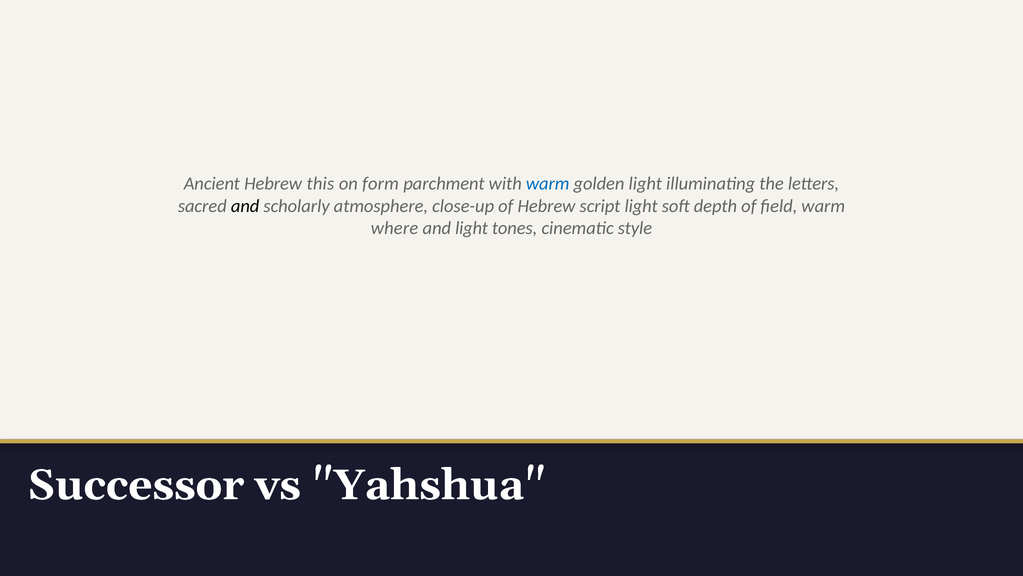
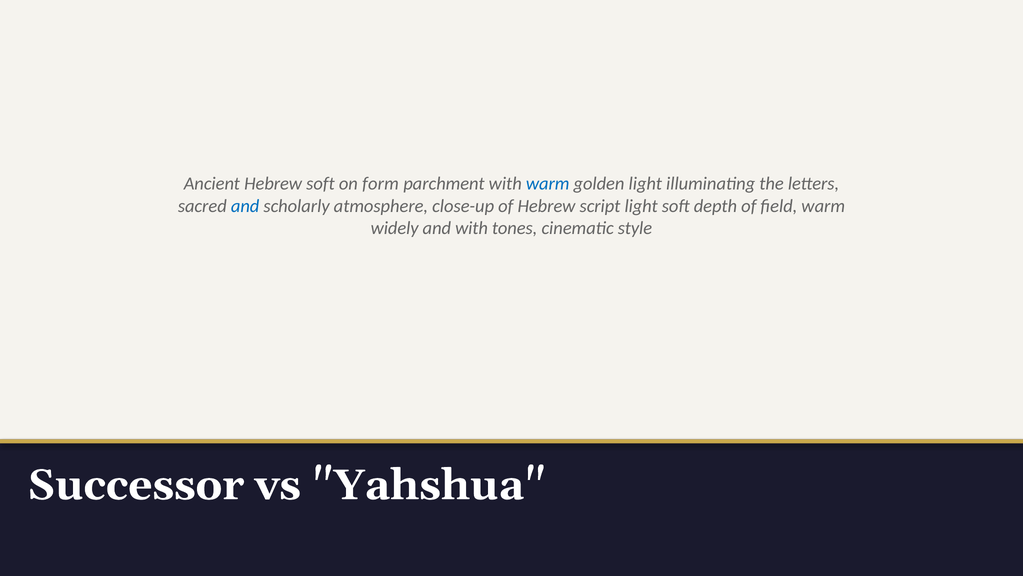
Hebrew this: this -> soft
and at (245, 206) colour: black -> blue
where: where -> widely
and light: light -> with
